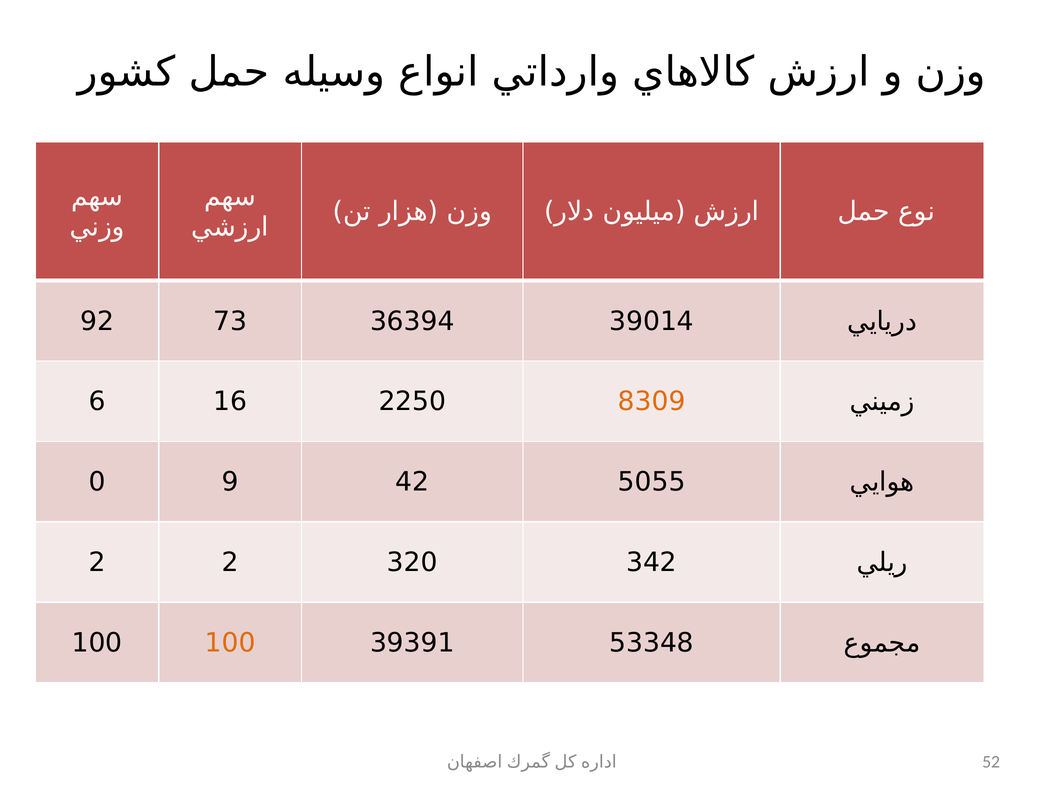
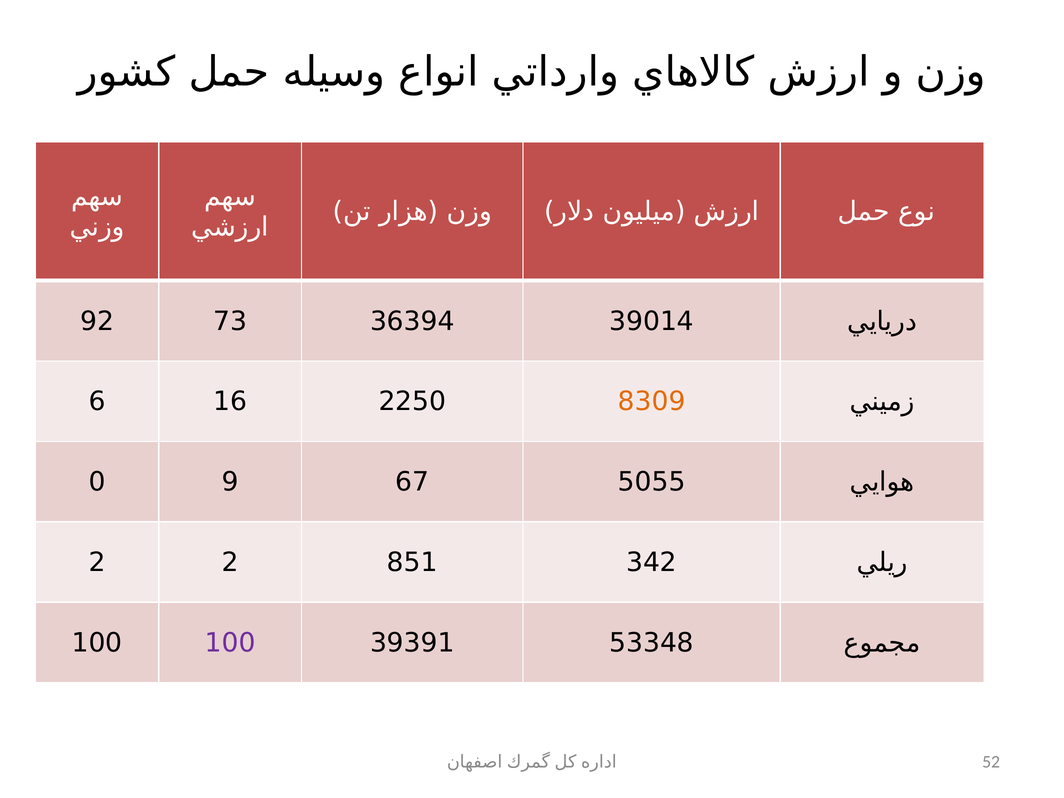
42: 42 -> 67
320: 320 -> 851
100 at (230, 643) colour: orange -> purple
